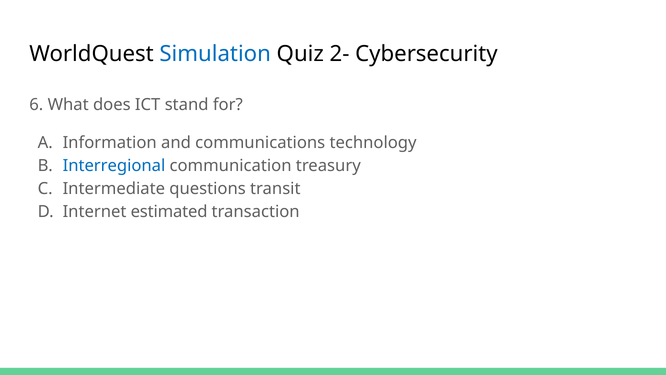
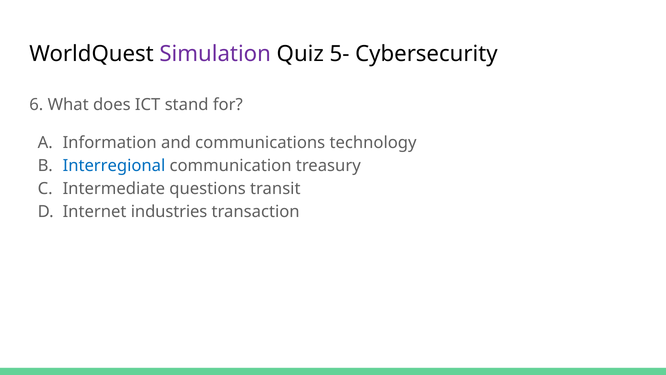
Simulation colour: blue -> purple
2-: 2- -> 5-
estimated: estimated -> industries
